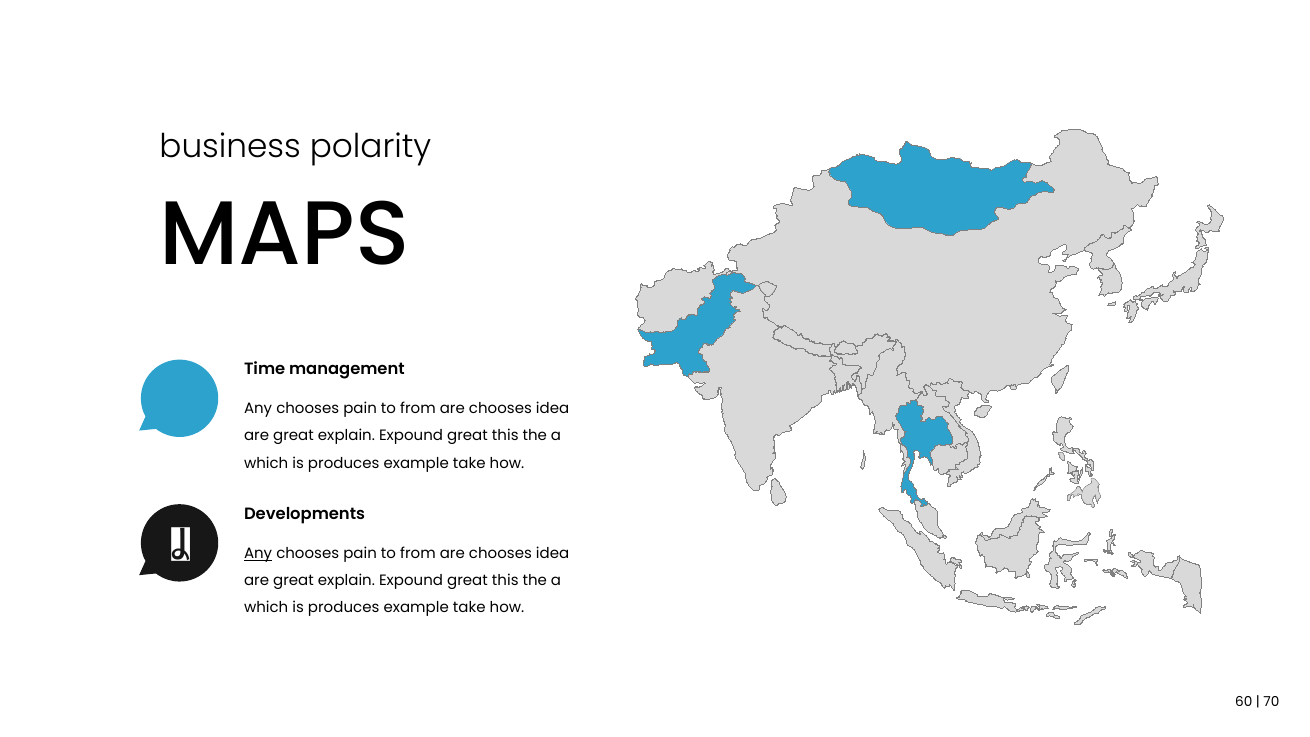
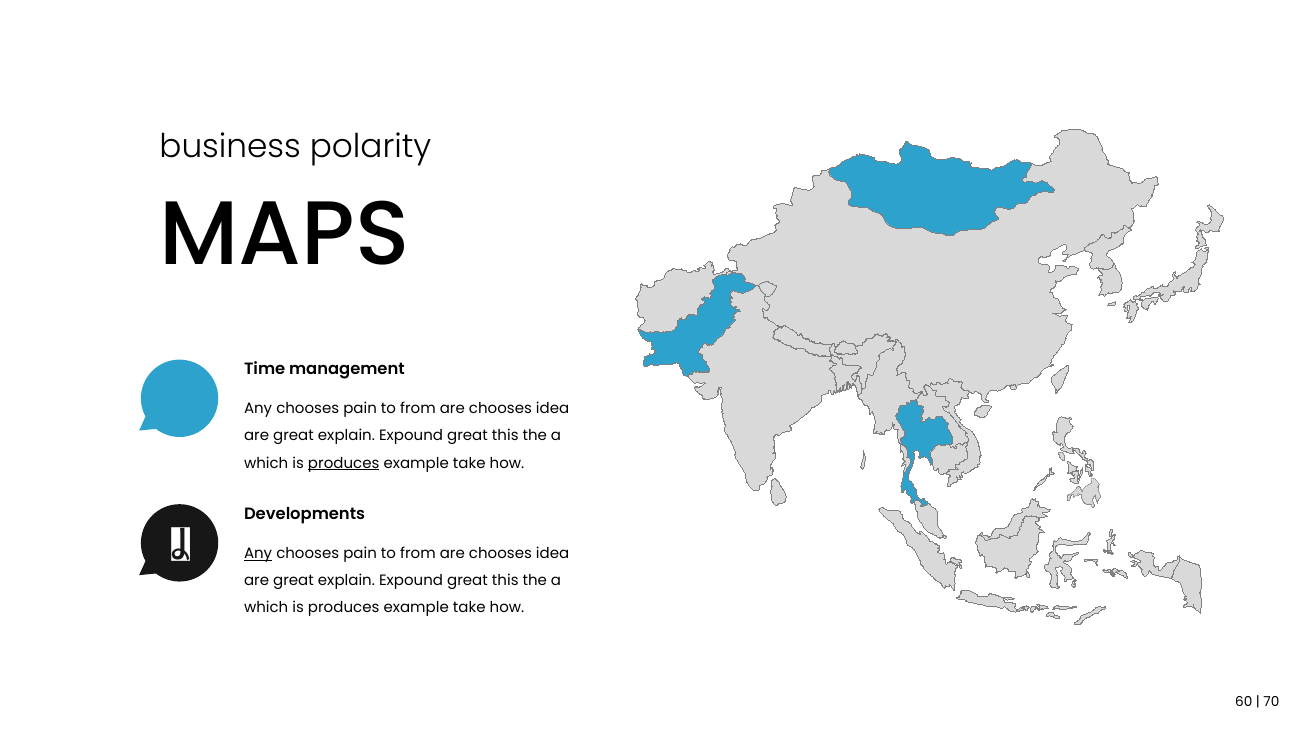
produces at (344, 463) underline: none -> present
